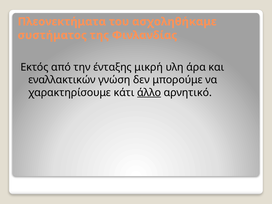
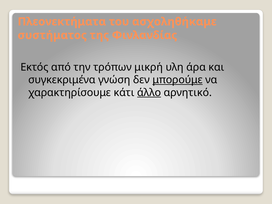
ένταξης: ένταξης -> τρόπων
εναλλακτικών: εναλλακτικών -> συγκεκριμένα
μπορούμε underline: none -> present
